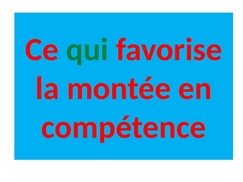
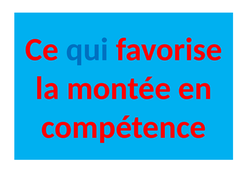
qui colour: green -> blue
